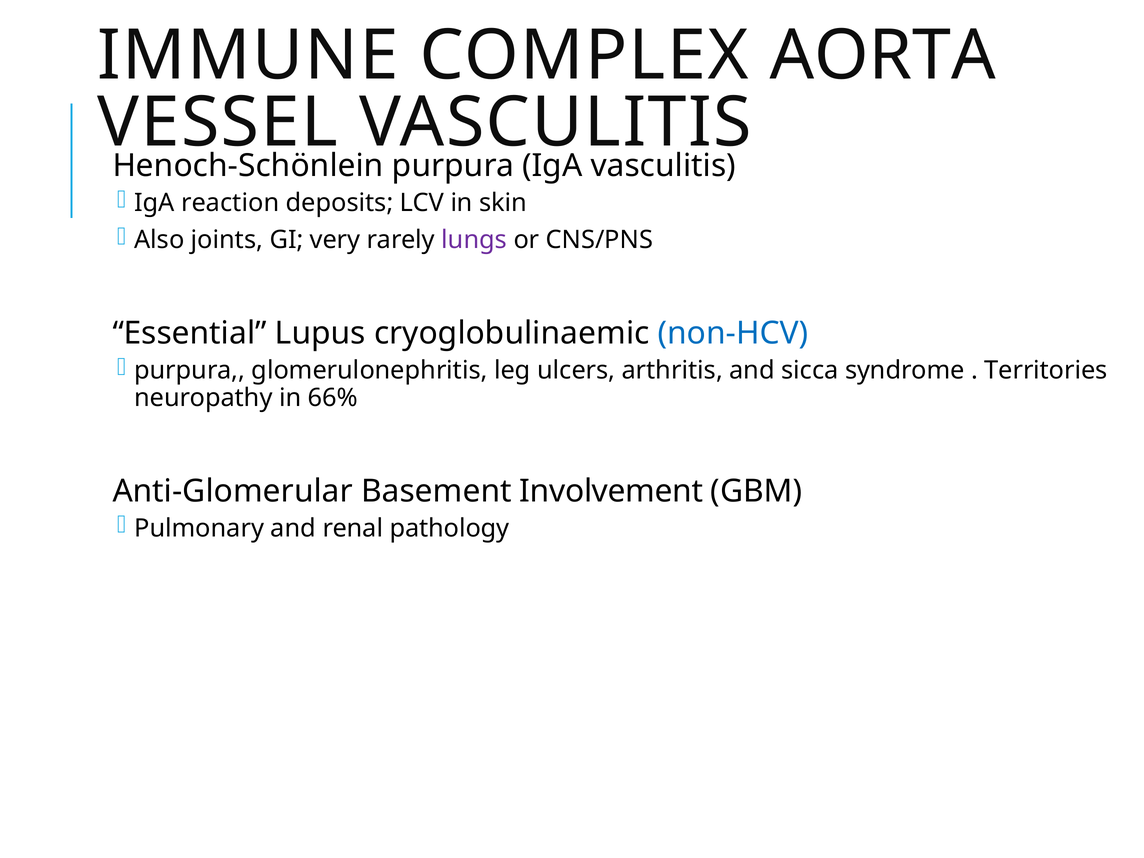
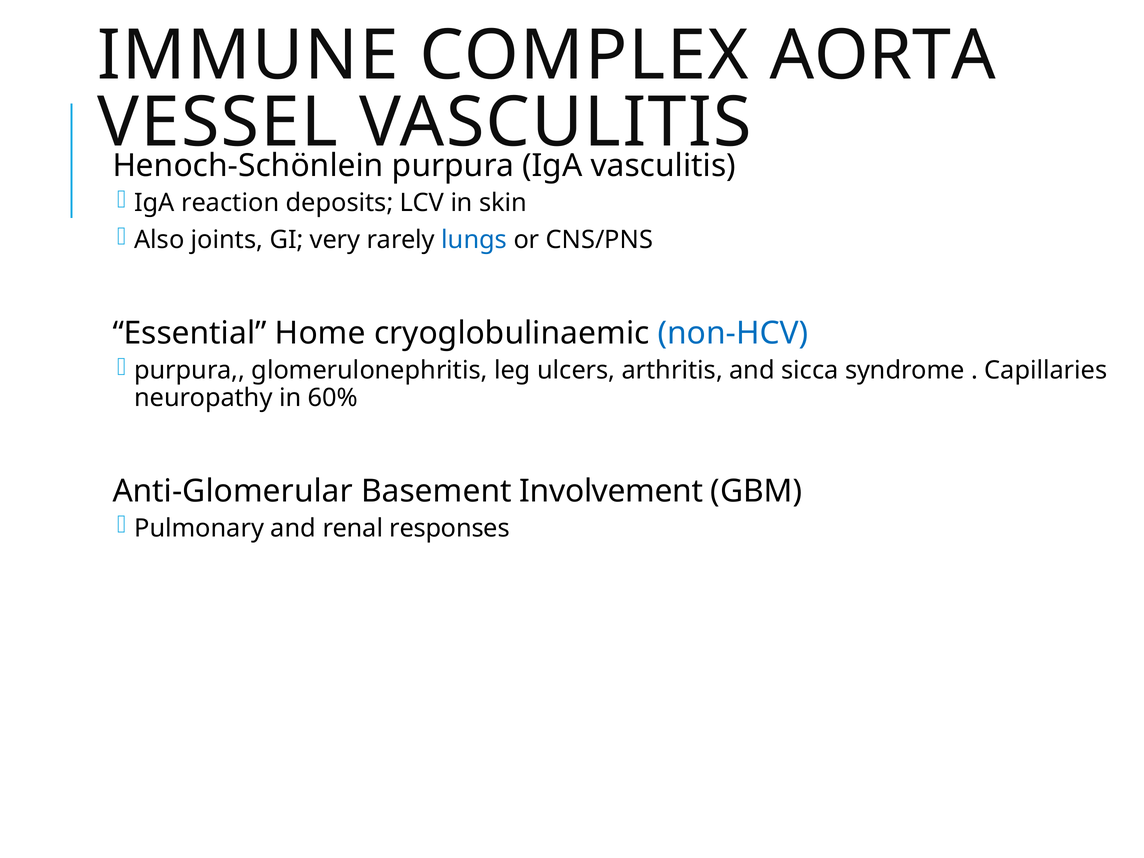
lungs colour: purple -> blue
Lupus: Lupus -> Home
Territories: Territories -> Capillaries
66%: 66% -> 60%
pathology: pathology -> responses
